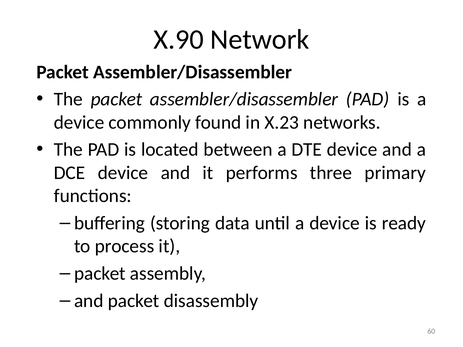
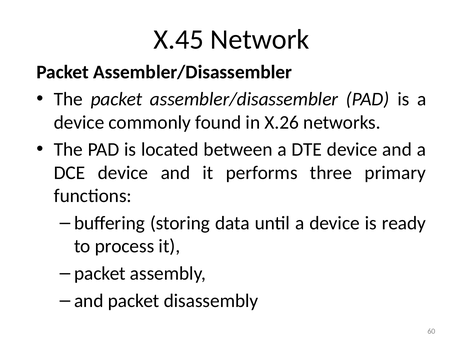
X.90: X.90 -> X.45
X.23: X.23 -> X.26
